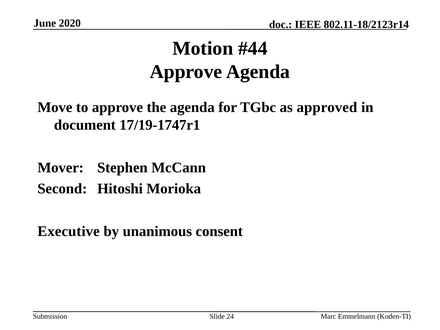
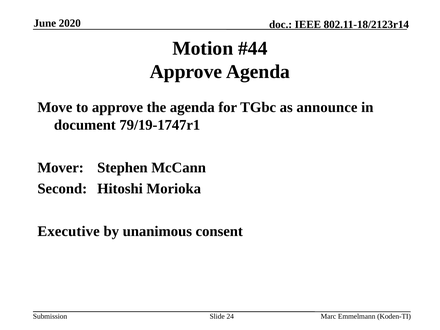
approved: approved -> announce
17/19-1747r1: 17/19-1747r1 -> 79/19-1747r1
